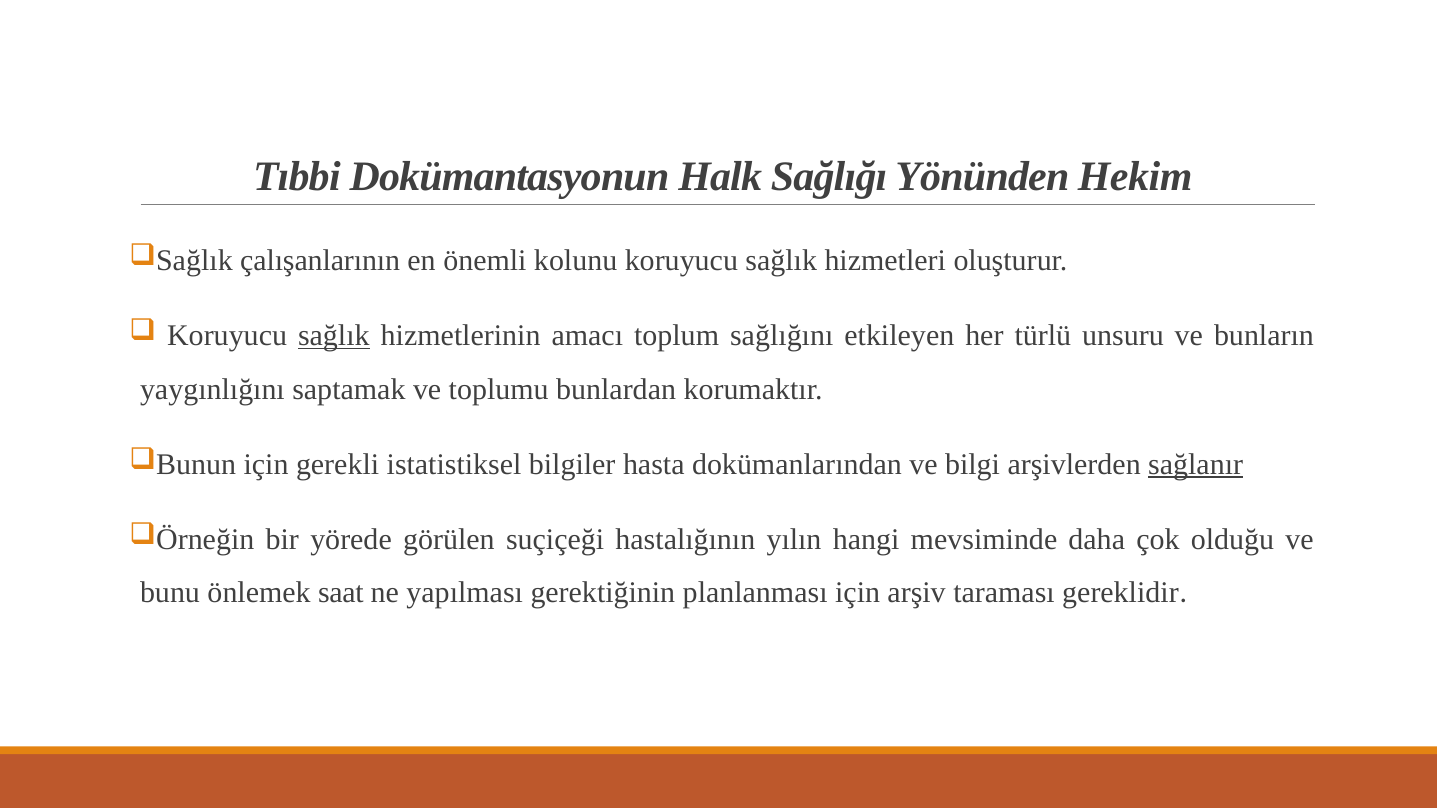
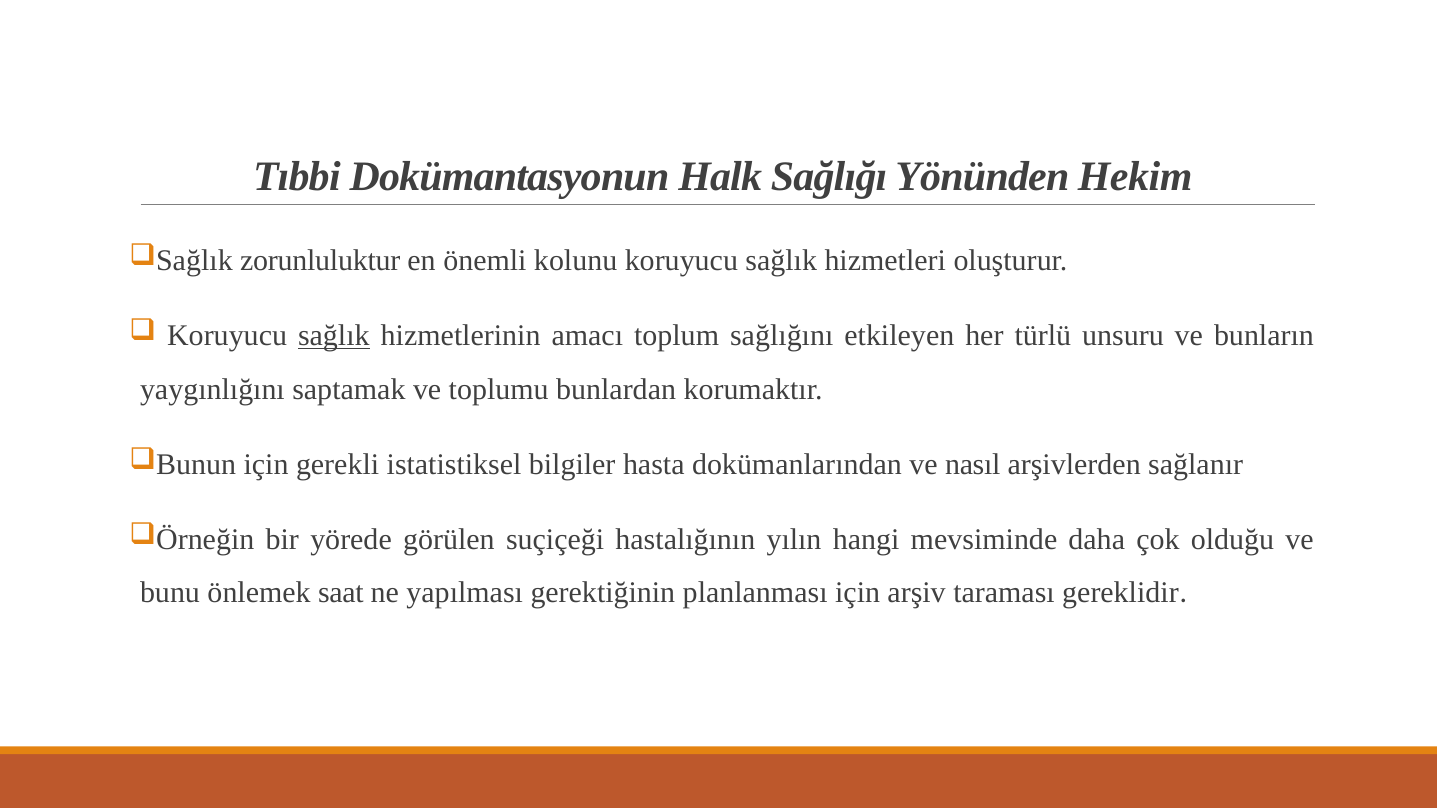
çalışanlarının: çalışanlarının -> zorunluluktur
bilgi: bilgi -> nasıl
sağlanır underline: present -> none
